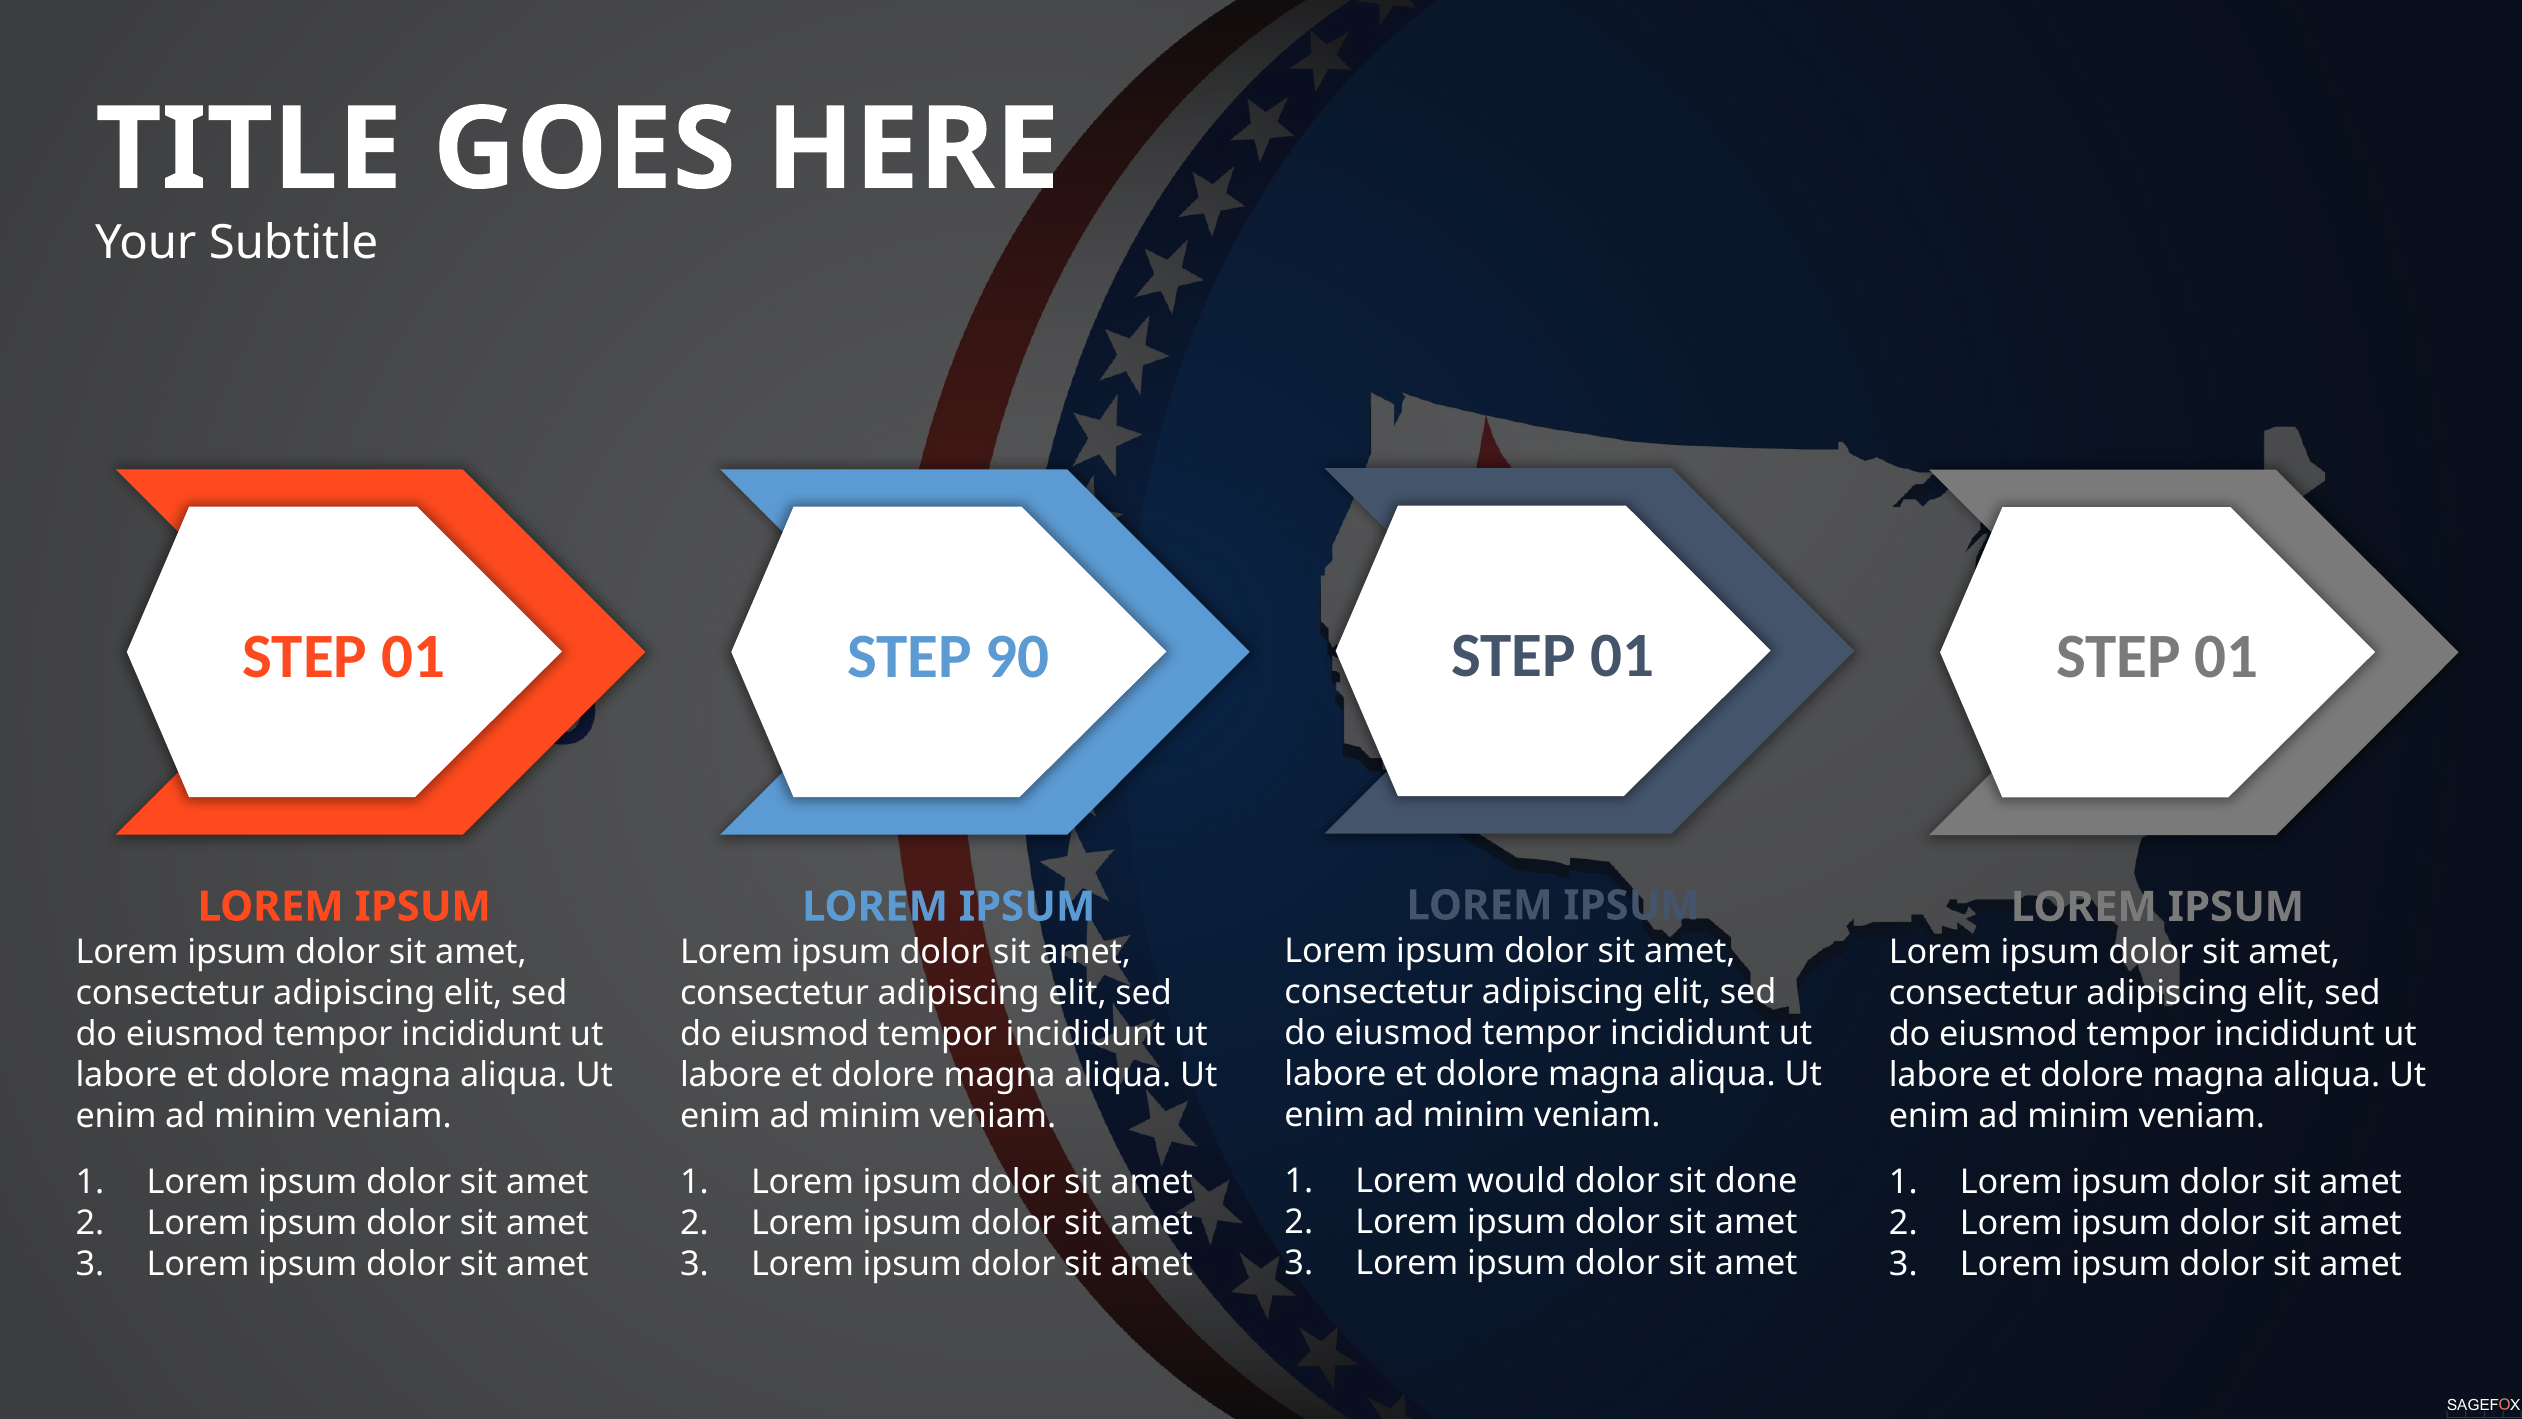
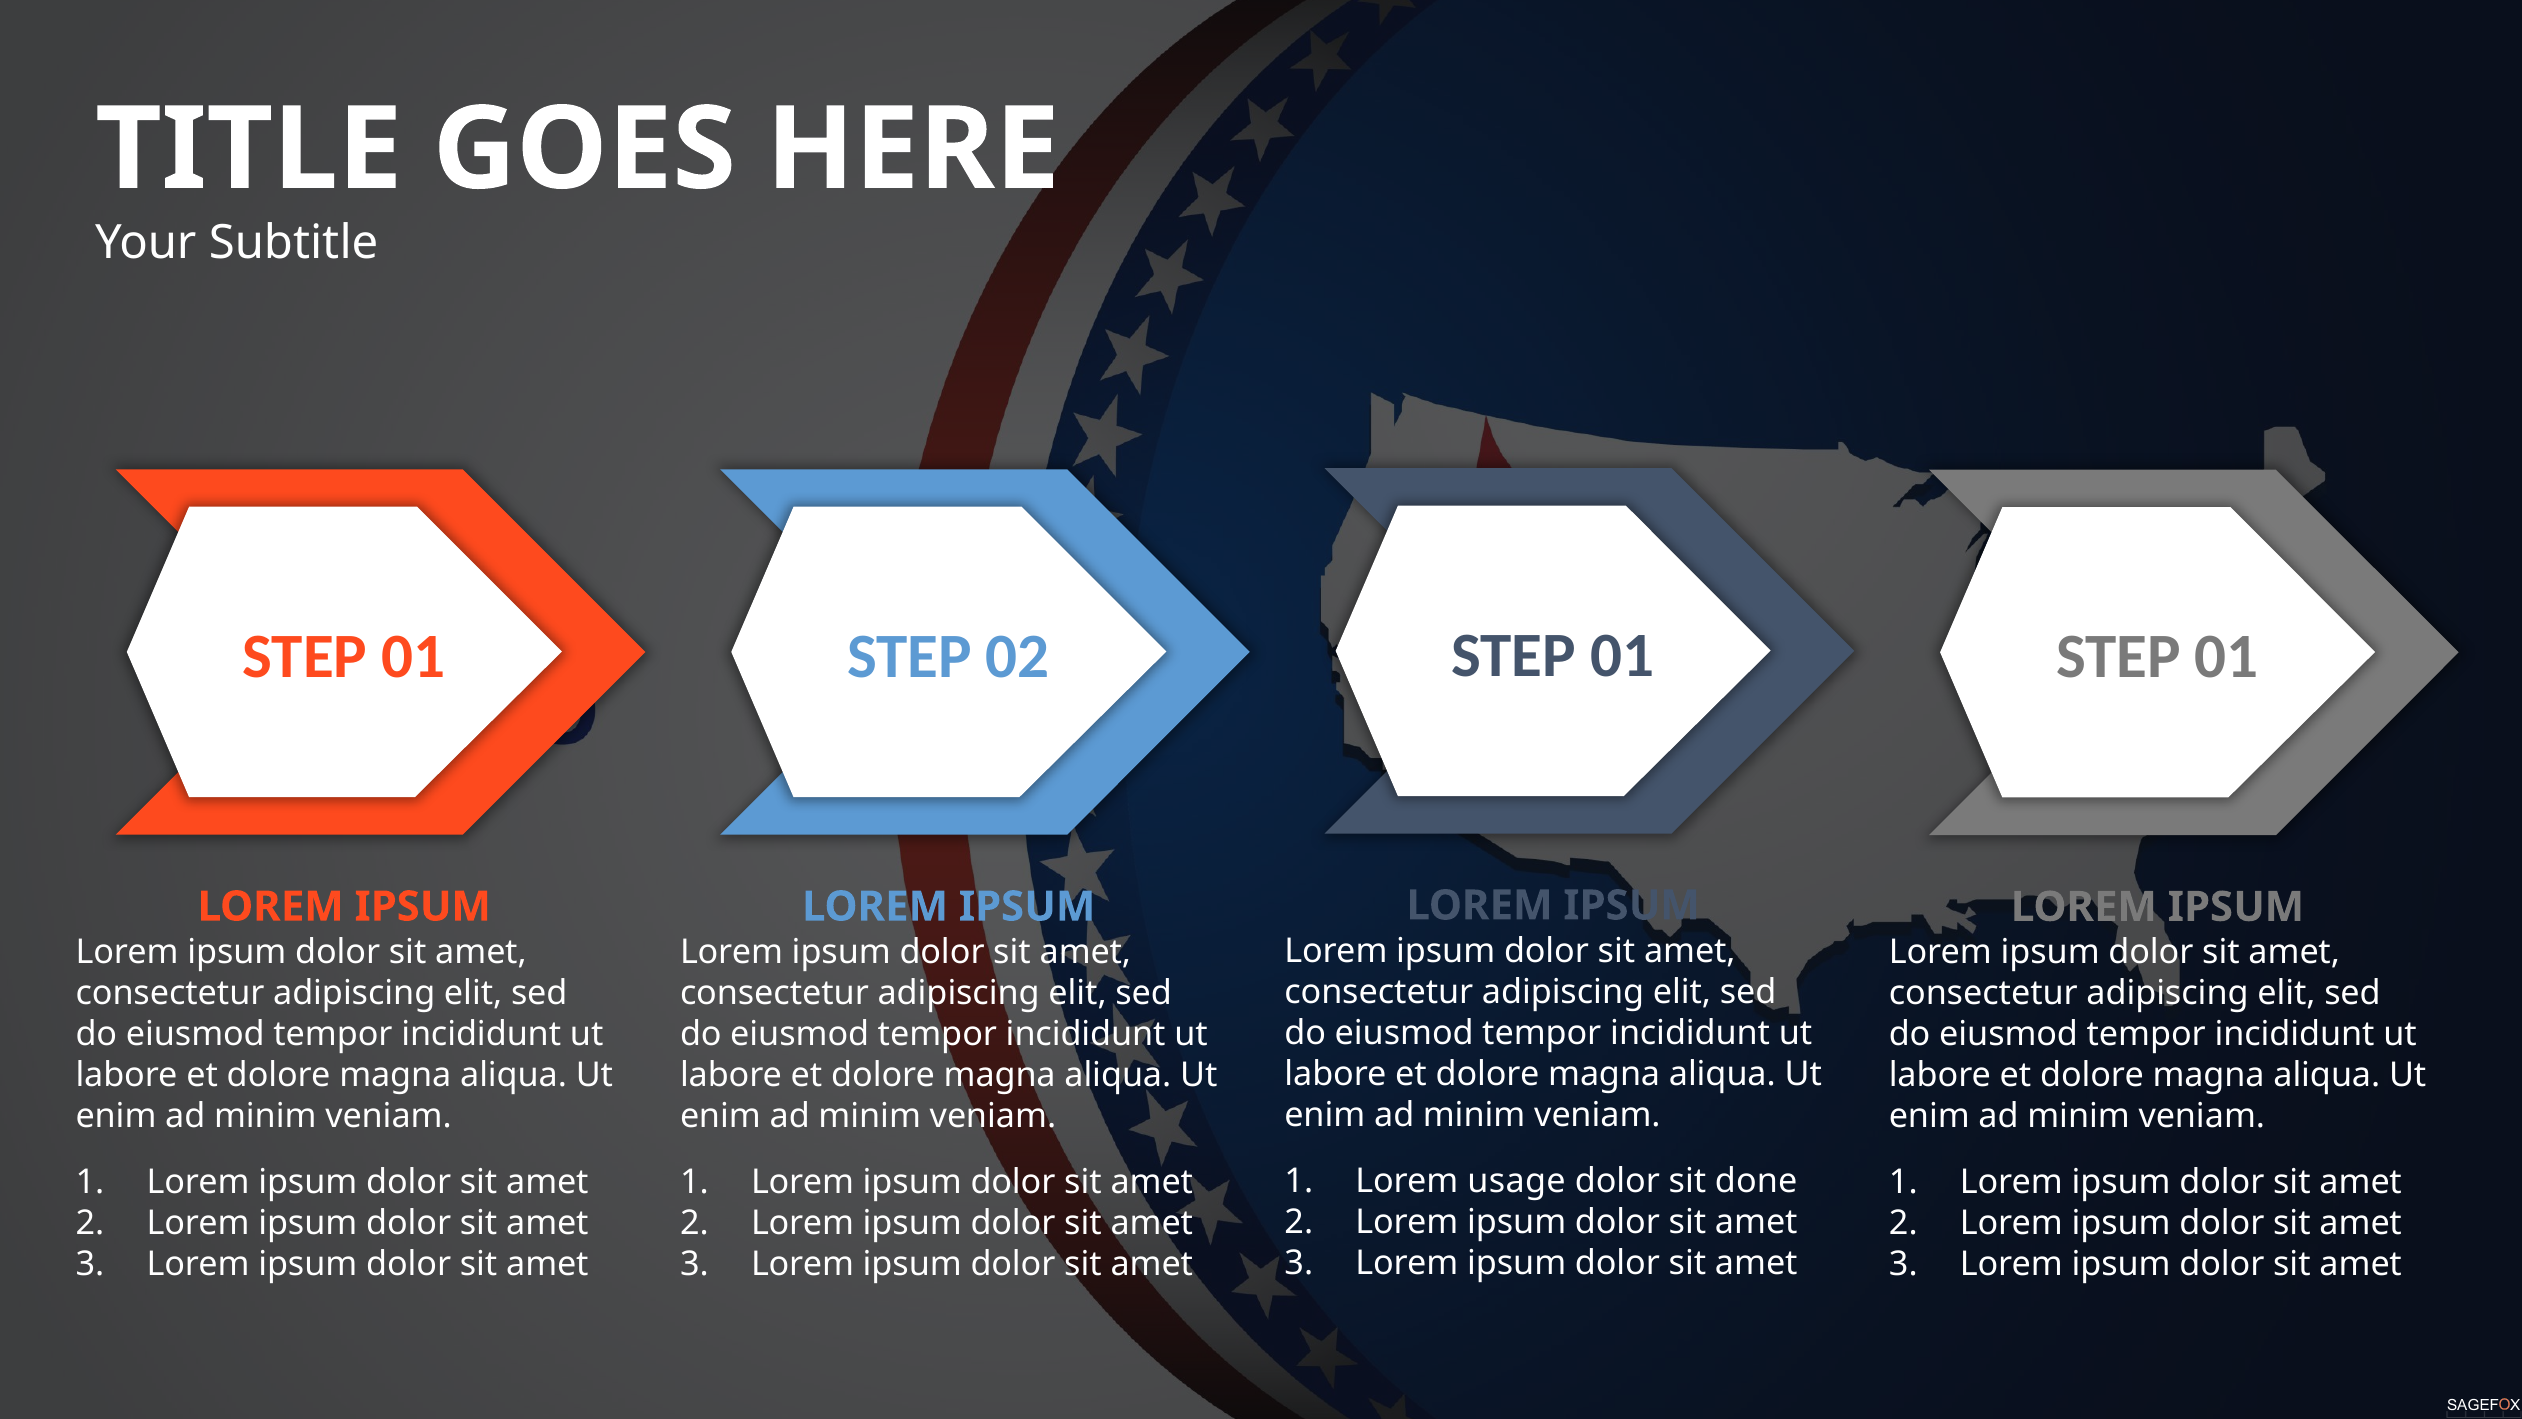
90: 90 -> 02
would: would -> usage
